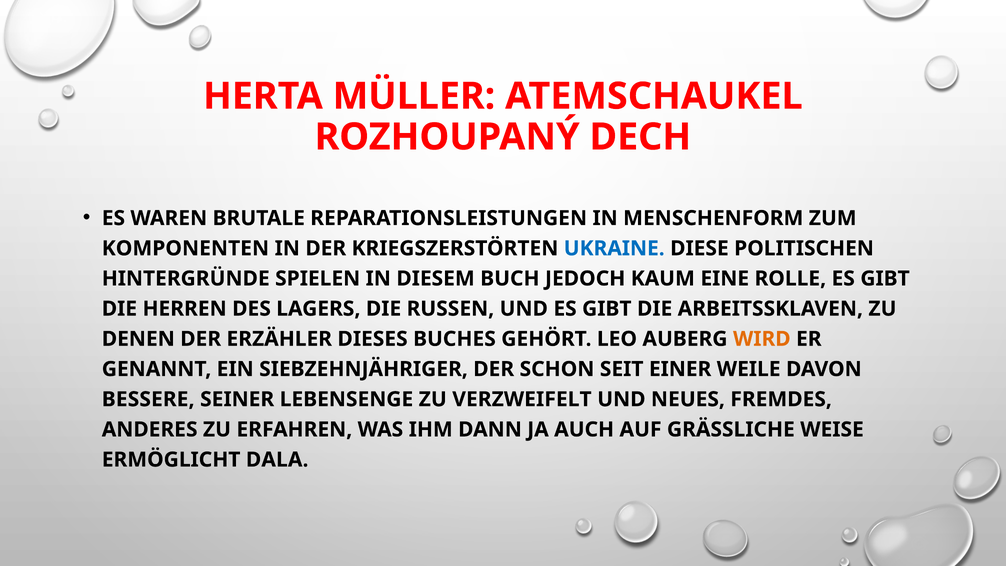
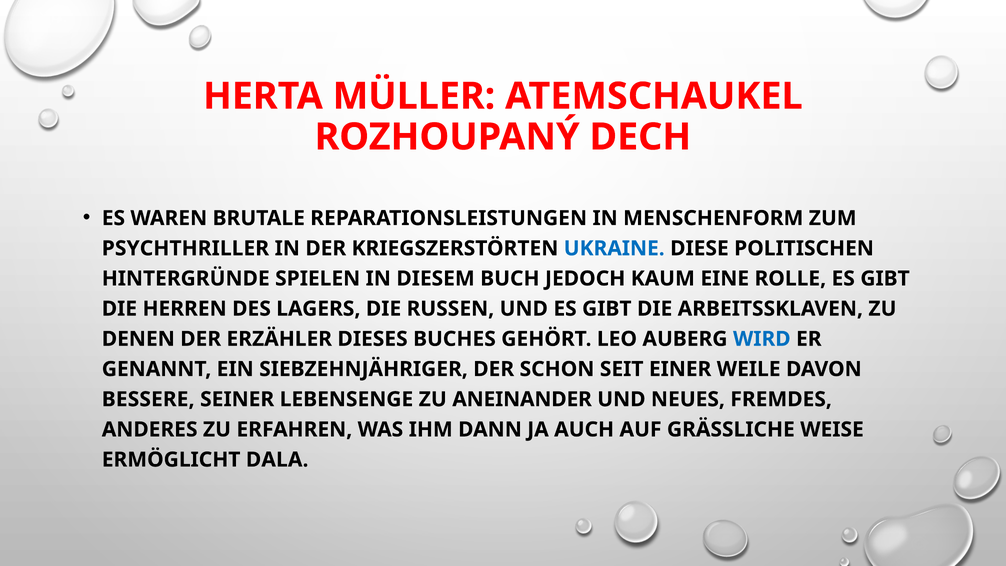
KOMPONENTEN: KOMPONENTEN -> PSYCHTHRILLER
WIRD colour: orange -> blue
VERZWEIFELT: VERZWEIFELT -> ANEINANDER
